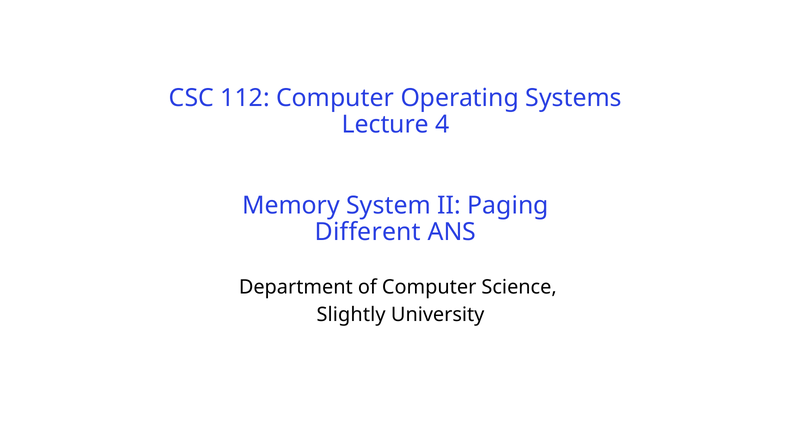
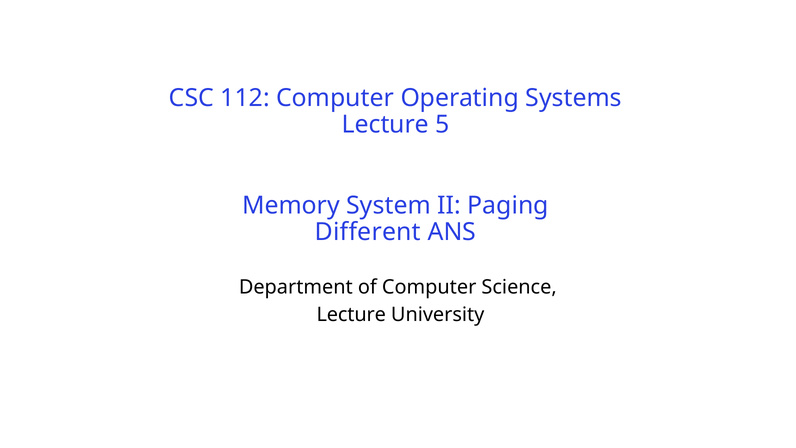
4: 4 -> 5
Slightly at (351, 315): Slightly -> Lecture
